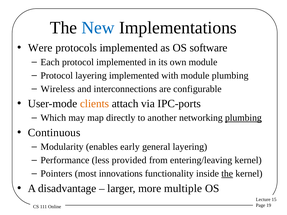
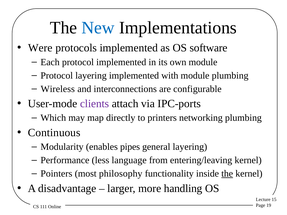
clients colour: orange -> purple
another: another -> printers
plumbing at (243, 118) underline: present -> none
early: early -> pipes
provided: provided -> language
innovations: innovations -> philosophy
multiple: multiple -> handling
